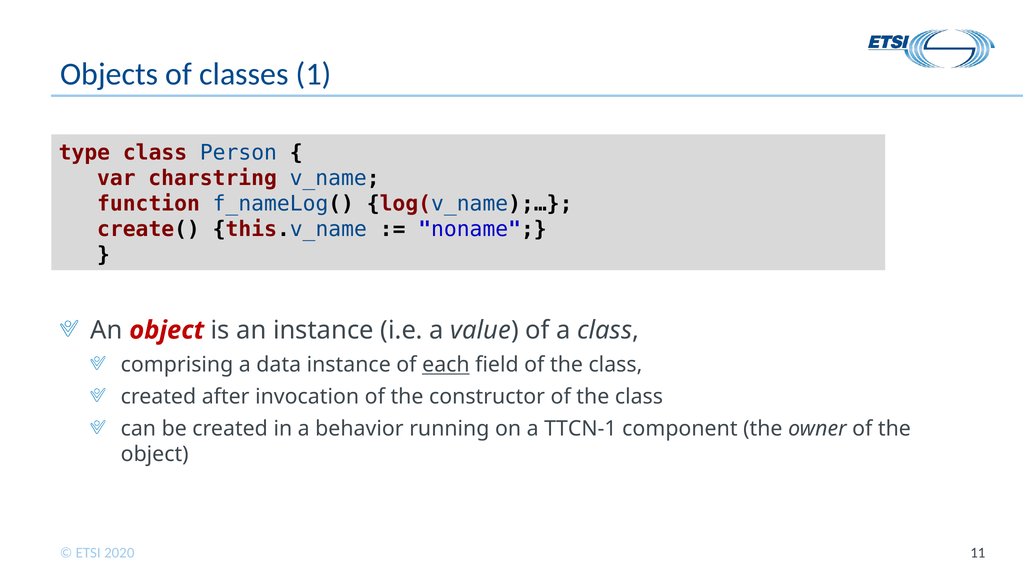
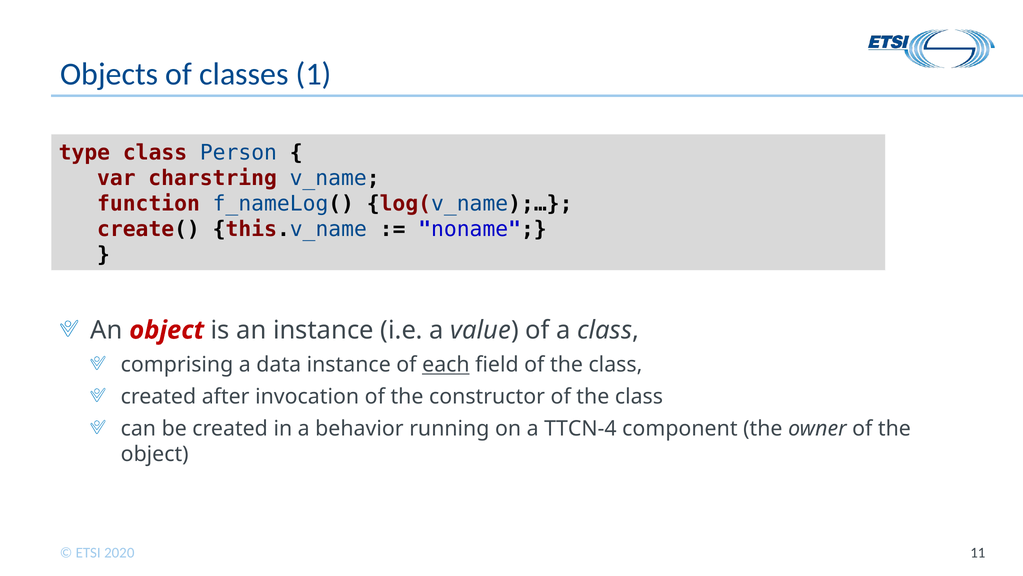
TTCN-1: TTCN-1 -> TTCN-4
